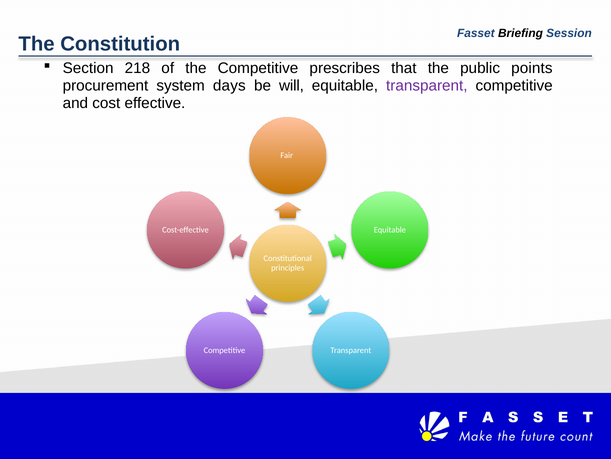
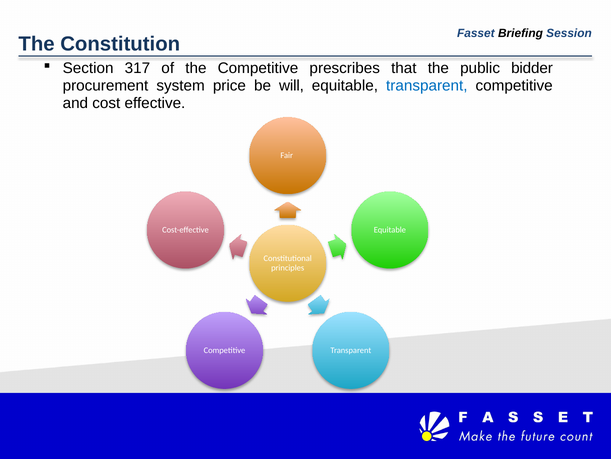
218: 218 -> 317
points: points -> bidder
days: days -> price
transparent at (427, 85) colour: purple -> blue
